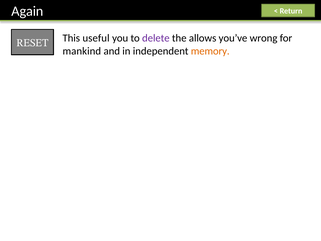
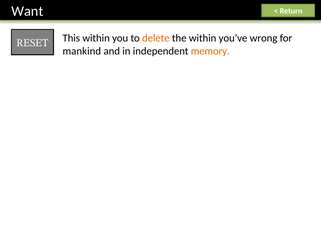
Again: Again -> Want
This useful: useful -> within
delete colour: purple -> orange
the allows: allows -> within
